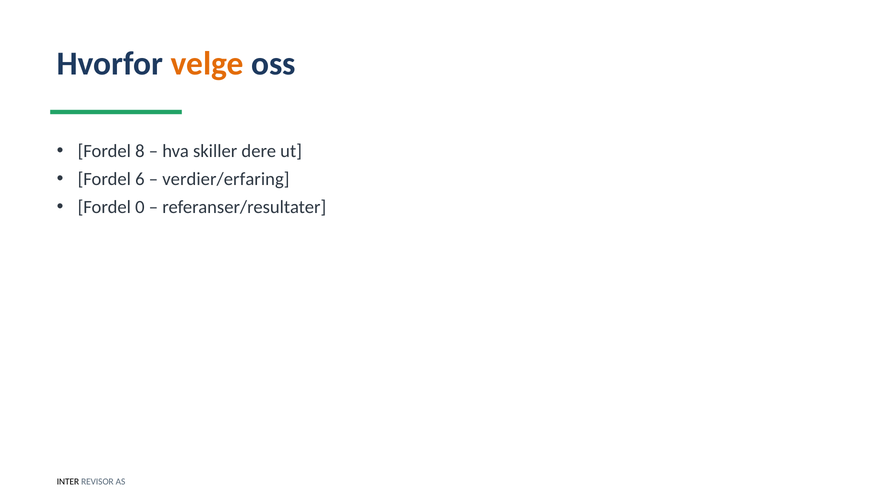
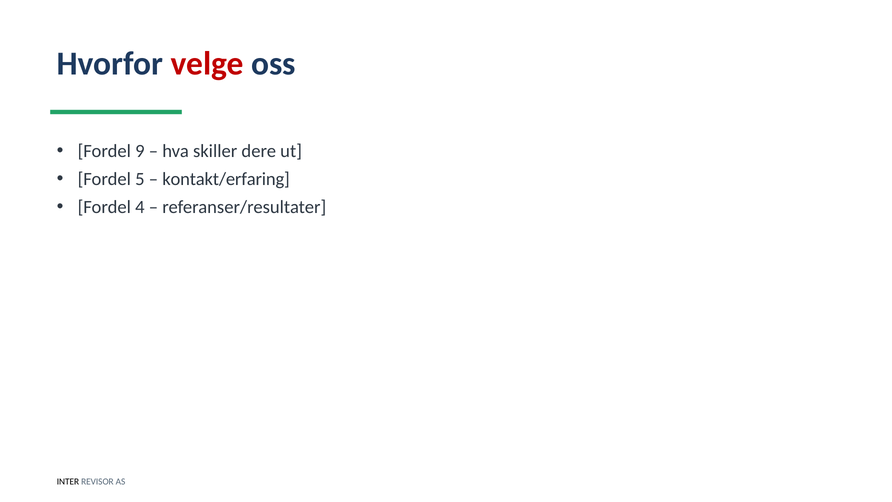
velge colour: orange -> red
8: 8 -> 9
6: 6 -> 5
verdier/erfaring: verdier/erfaring -> kontakt/erfaring
0: 0 -> 4
